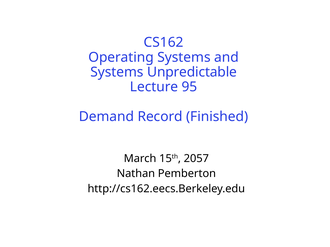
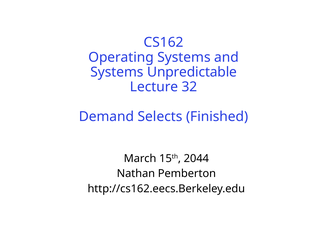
95: 95 -> 32
Record: Record -> Selects
2057: 2057 -> 2044
